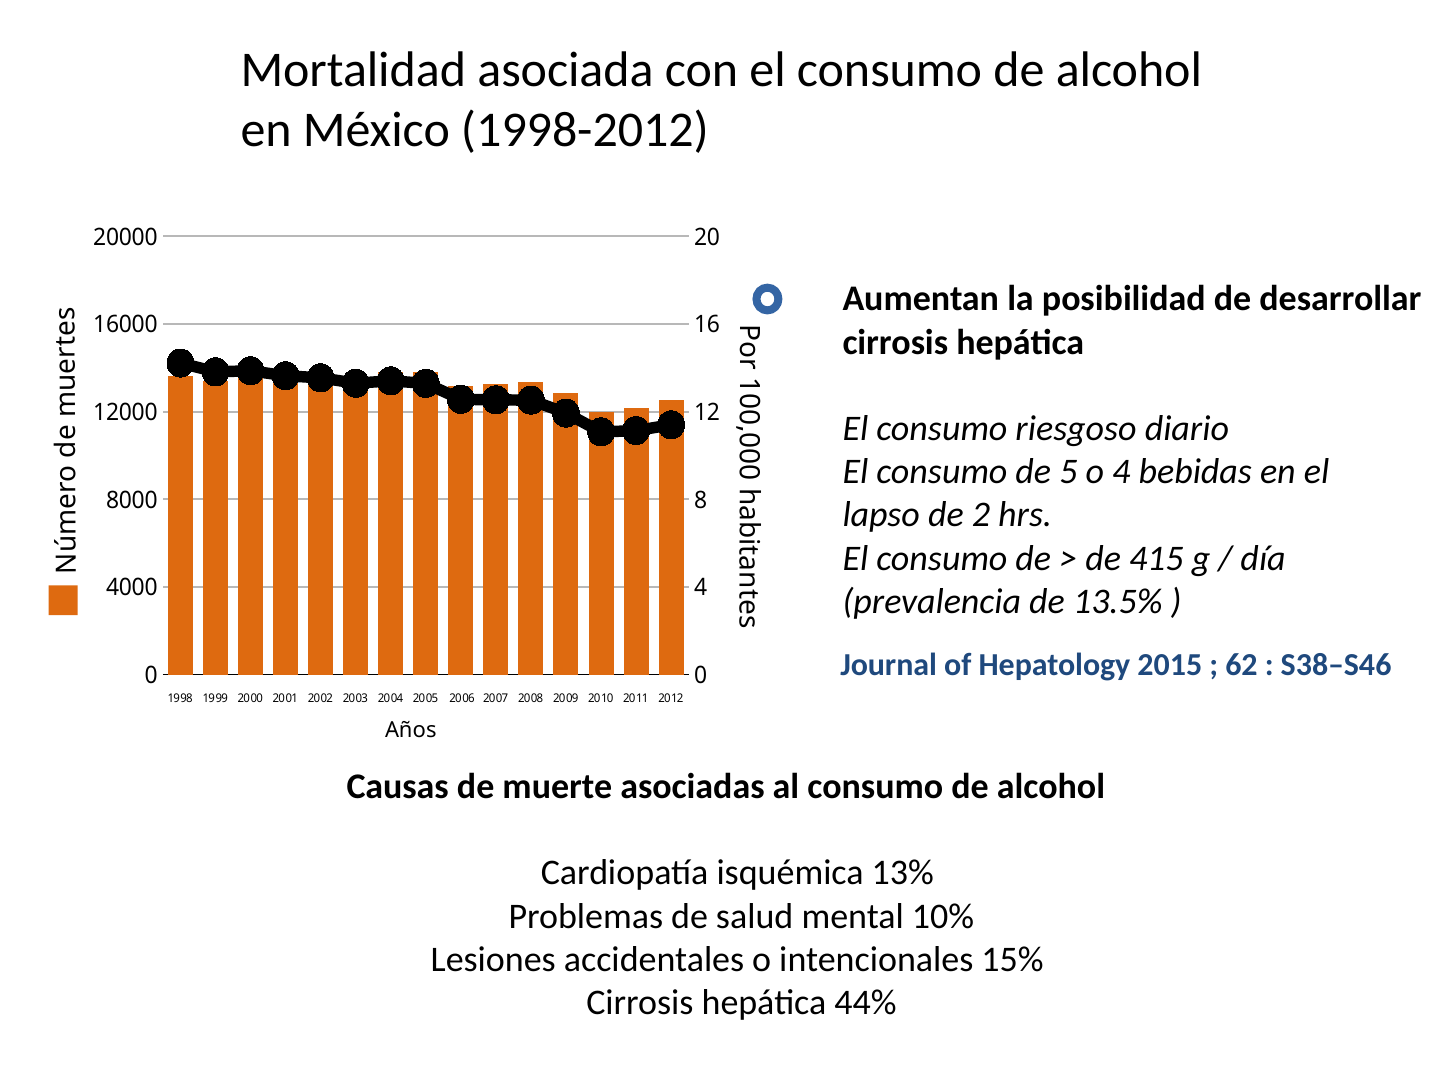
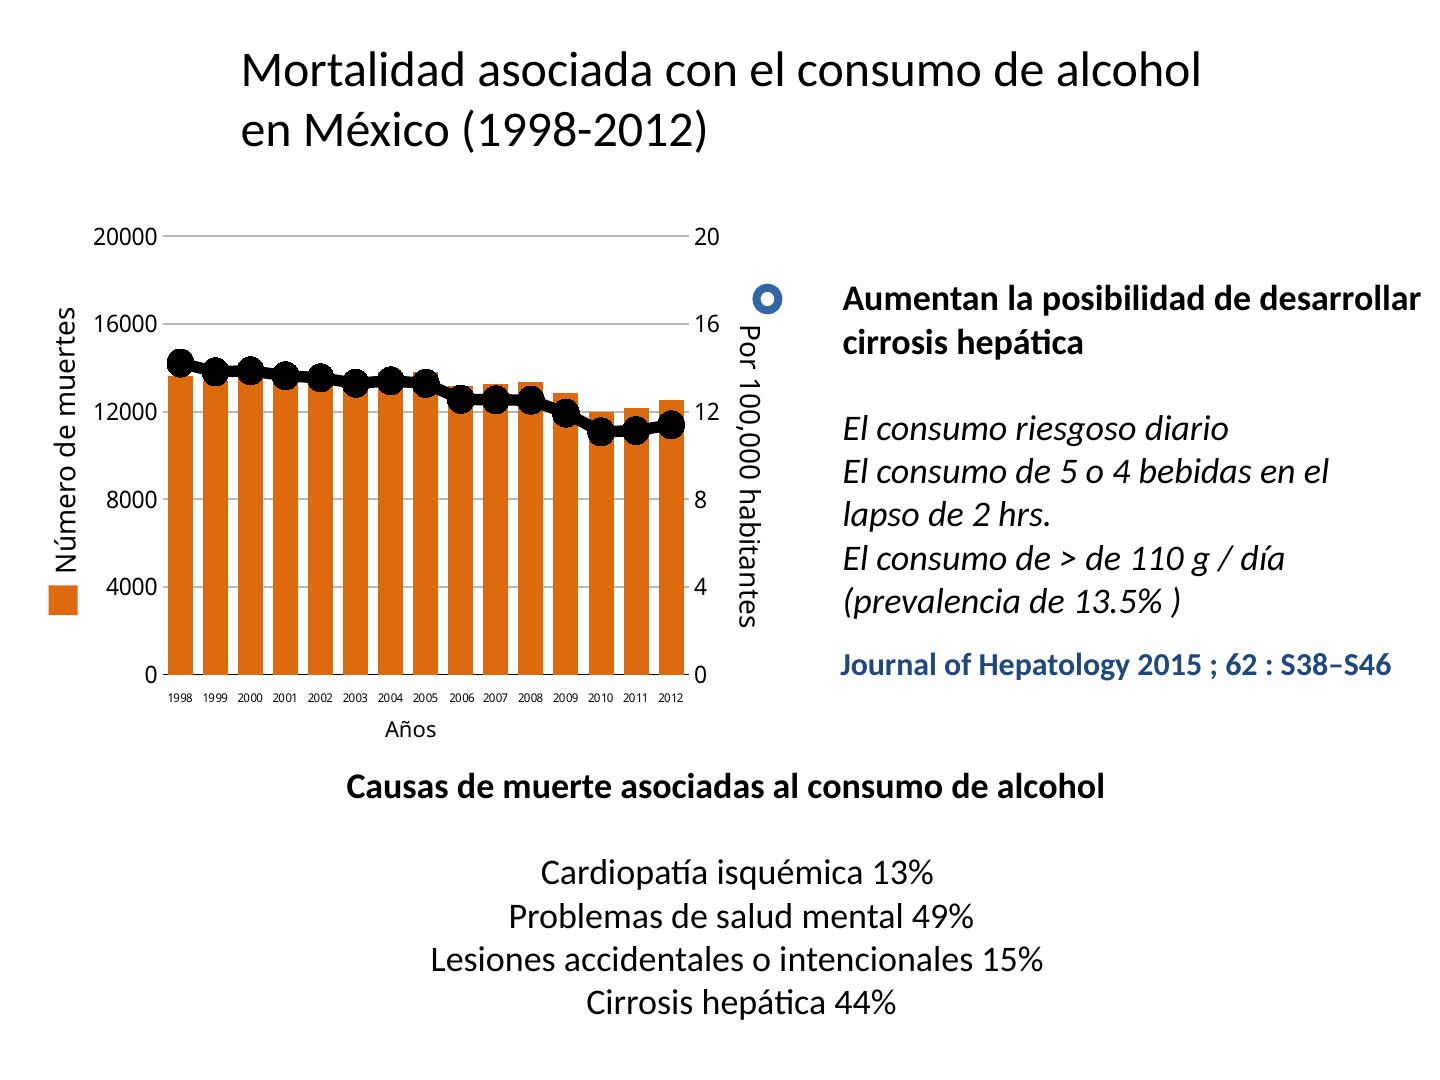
415: 415 -> 110
10%: 10% -> 49%
